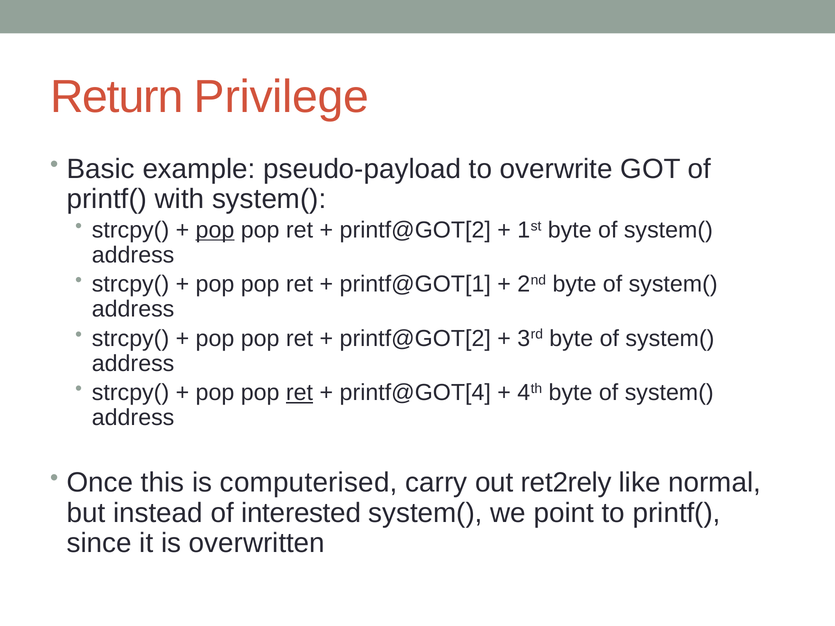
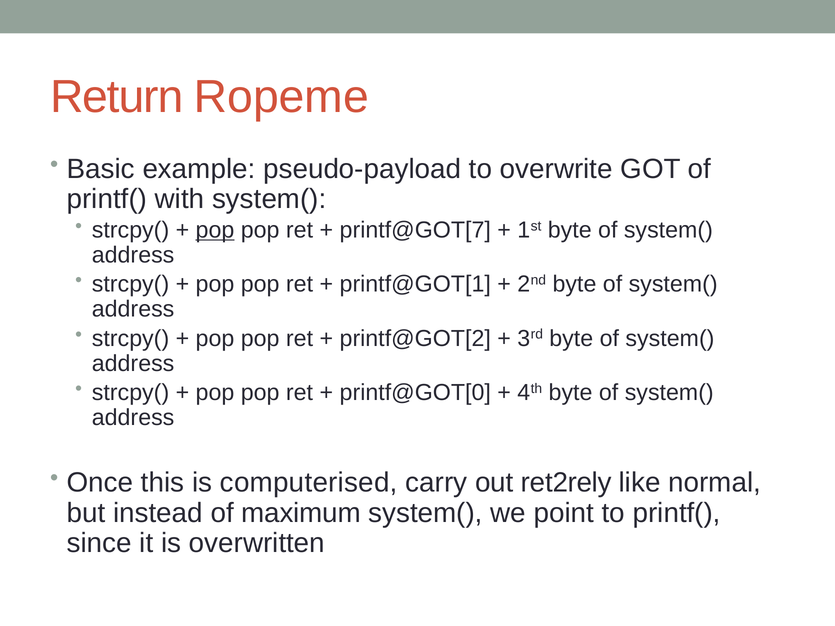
Privilege: Privilege -> Ropeme
printf@GOT[2 at (415, 230): printf@GOT[2 -> printf@GOT[7
ret at (299, 393) underline: present -> none
printf@GOT[4: printf@GOT[4 -> printf@GOT[0
interested: interested -> maximum
